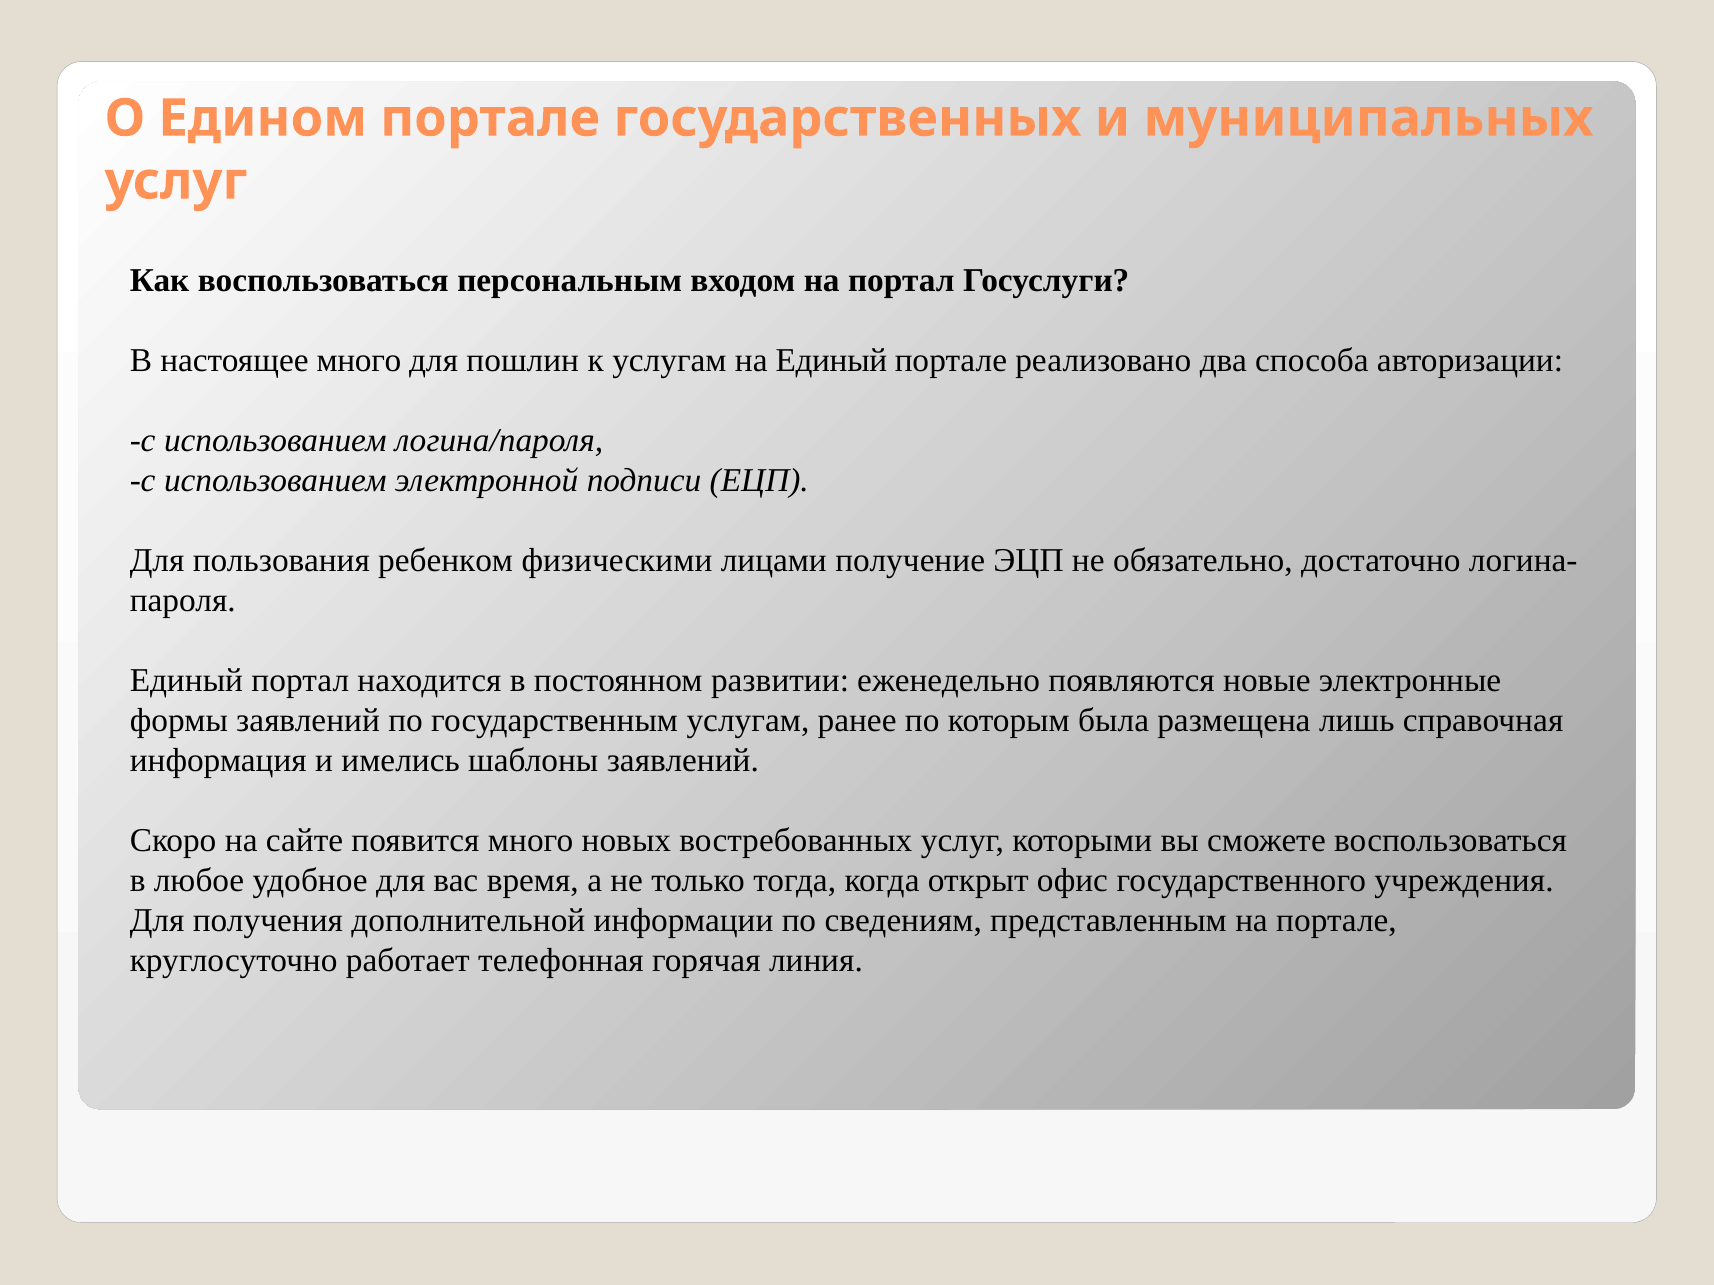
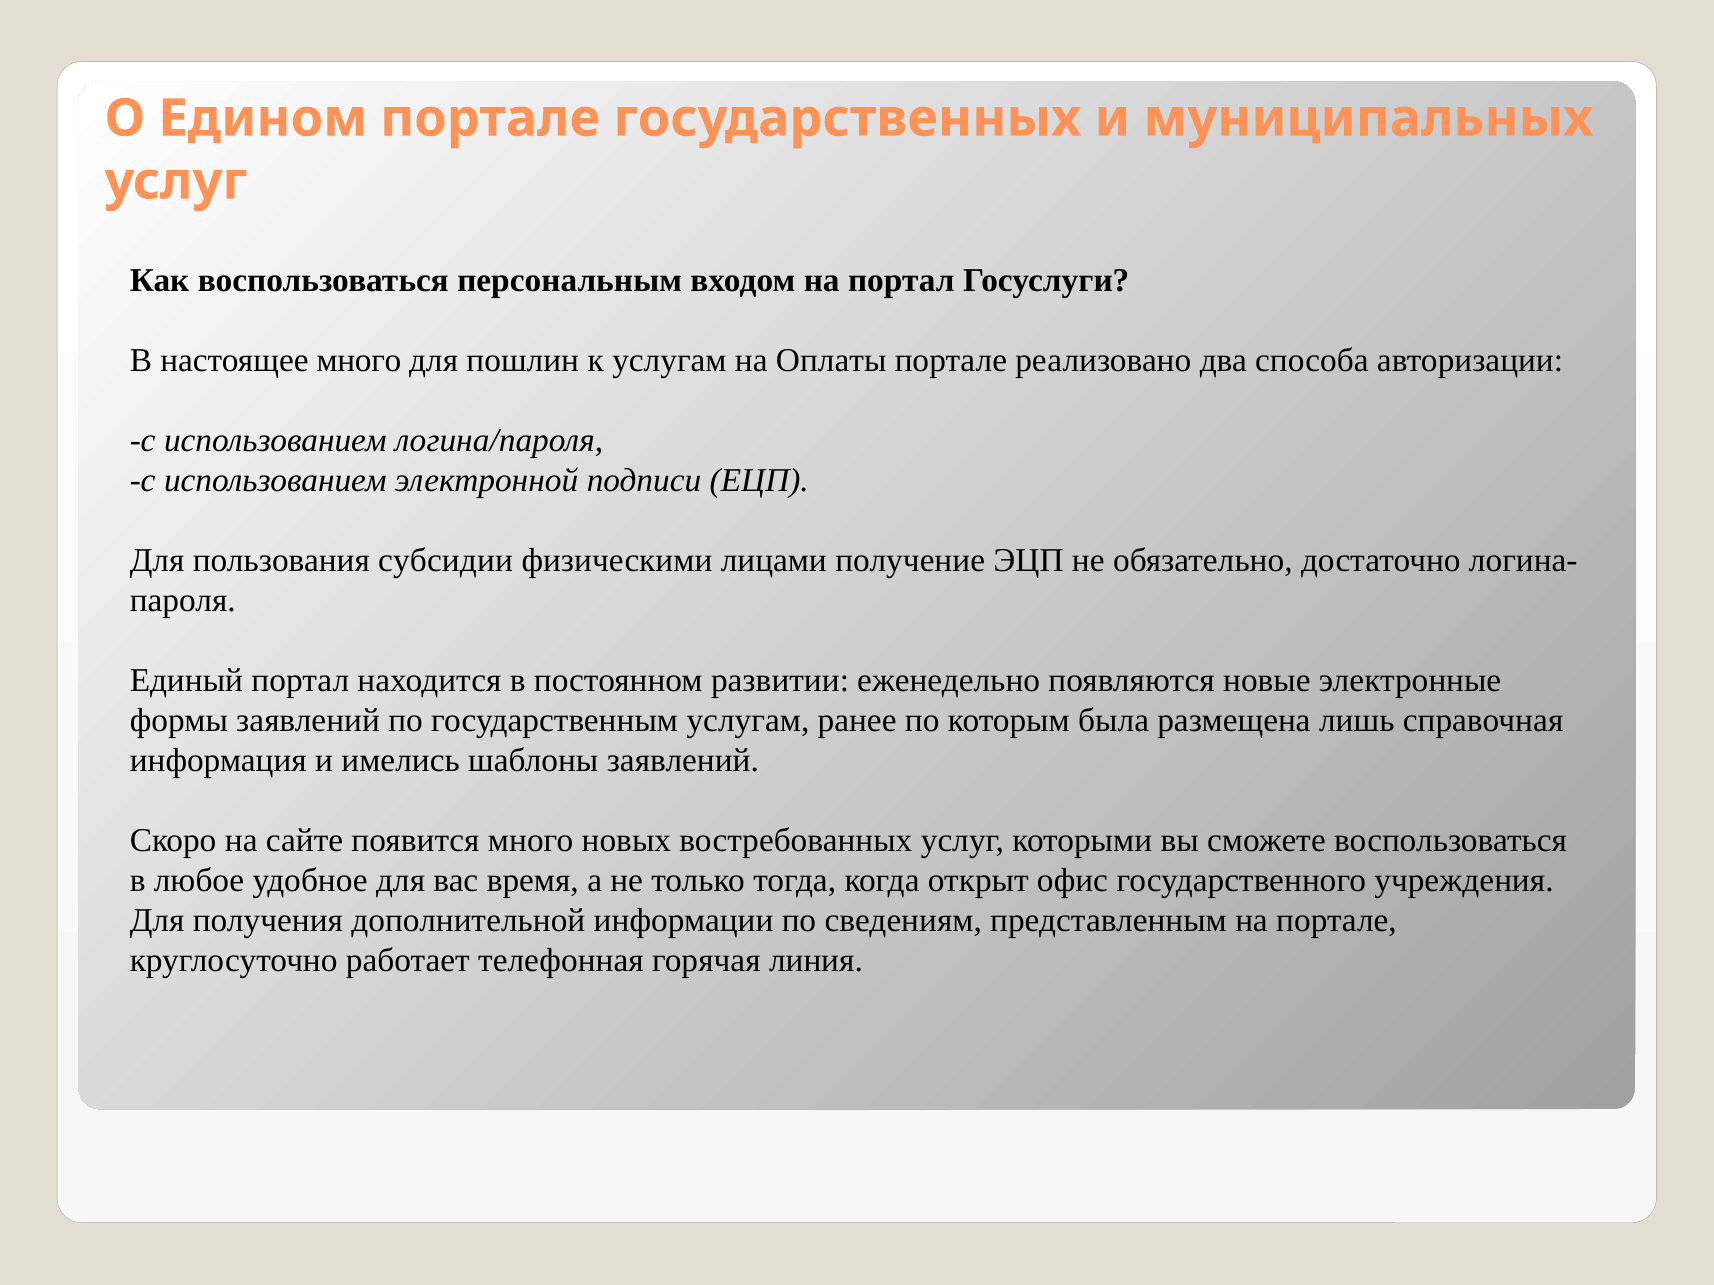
на Единый: Единый -> Оплаты
ребенком: ребенком -> субсидии
